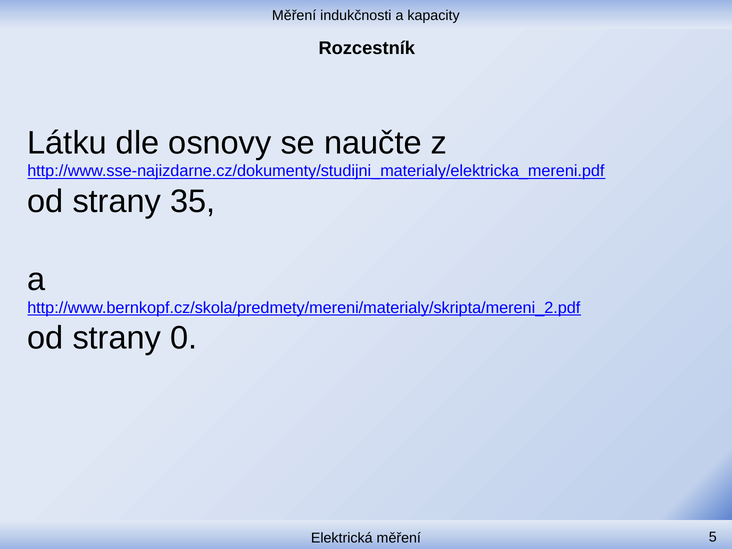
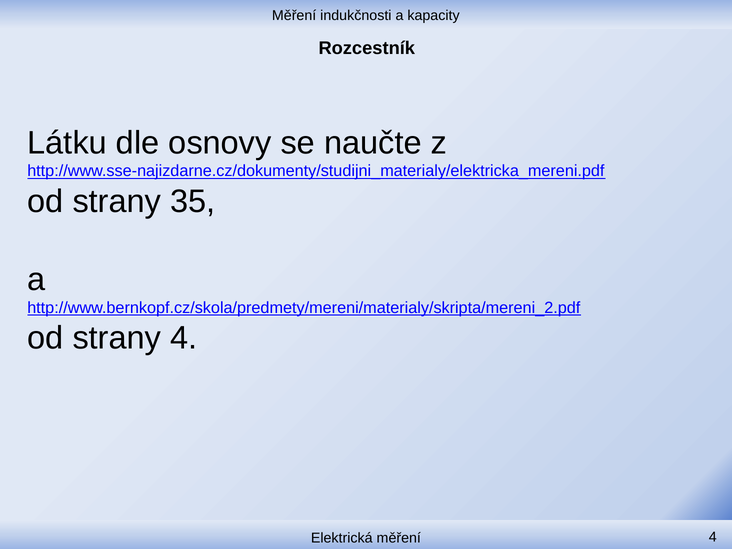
strany 0: 0 -> 4
měření 5: 5 -> 4
